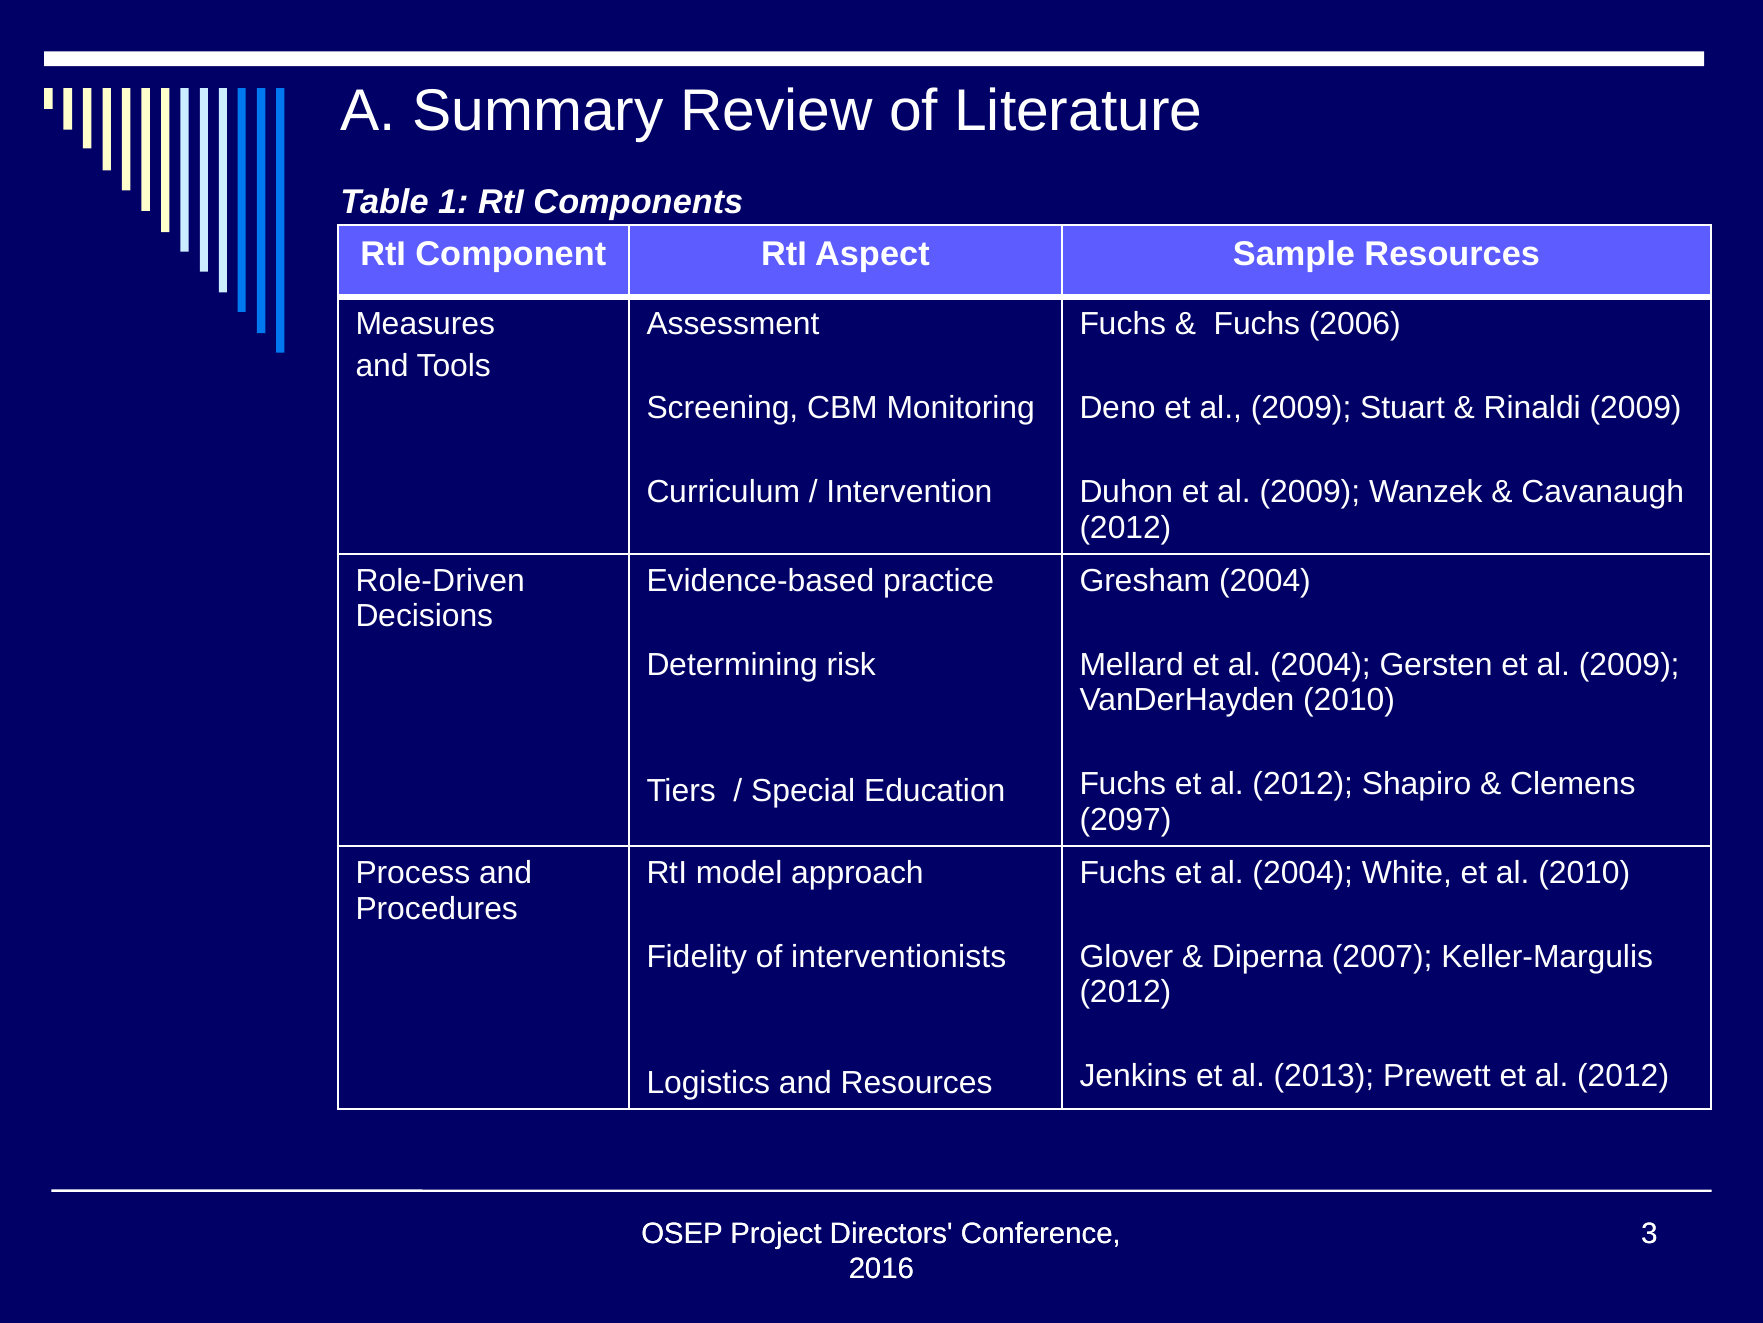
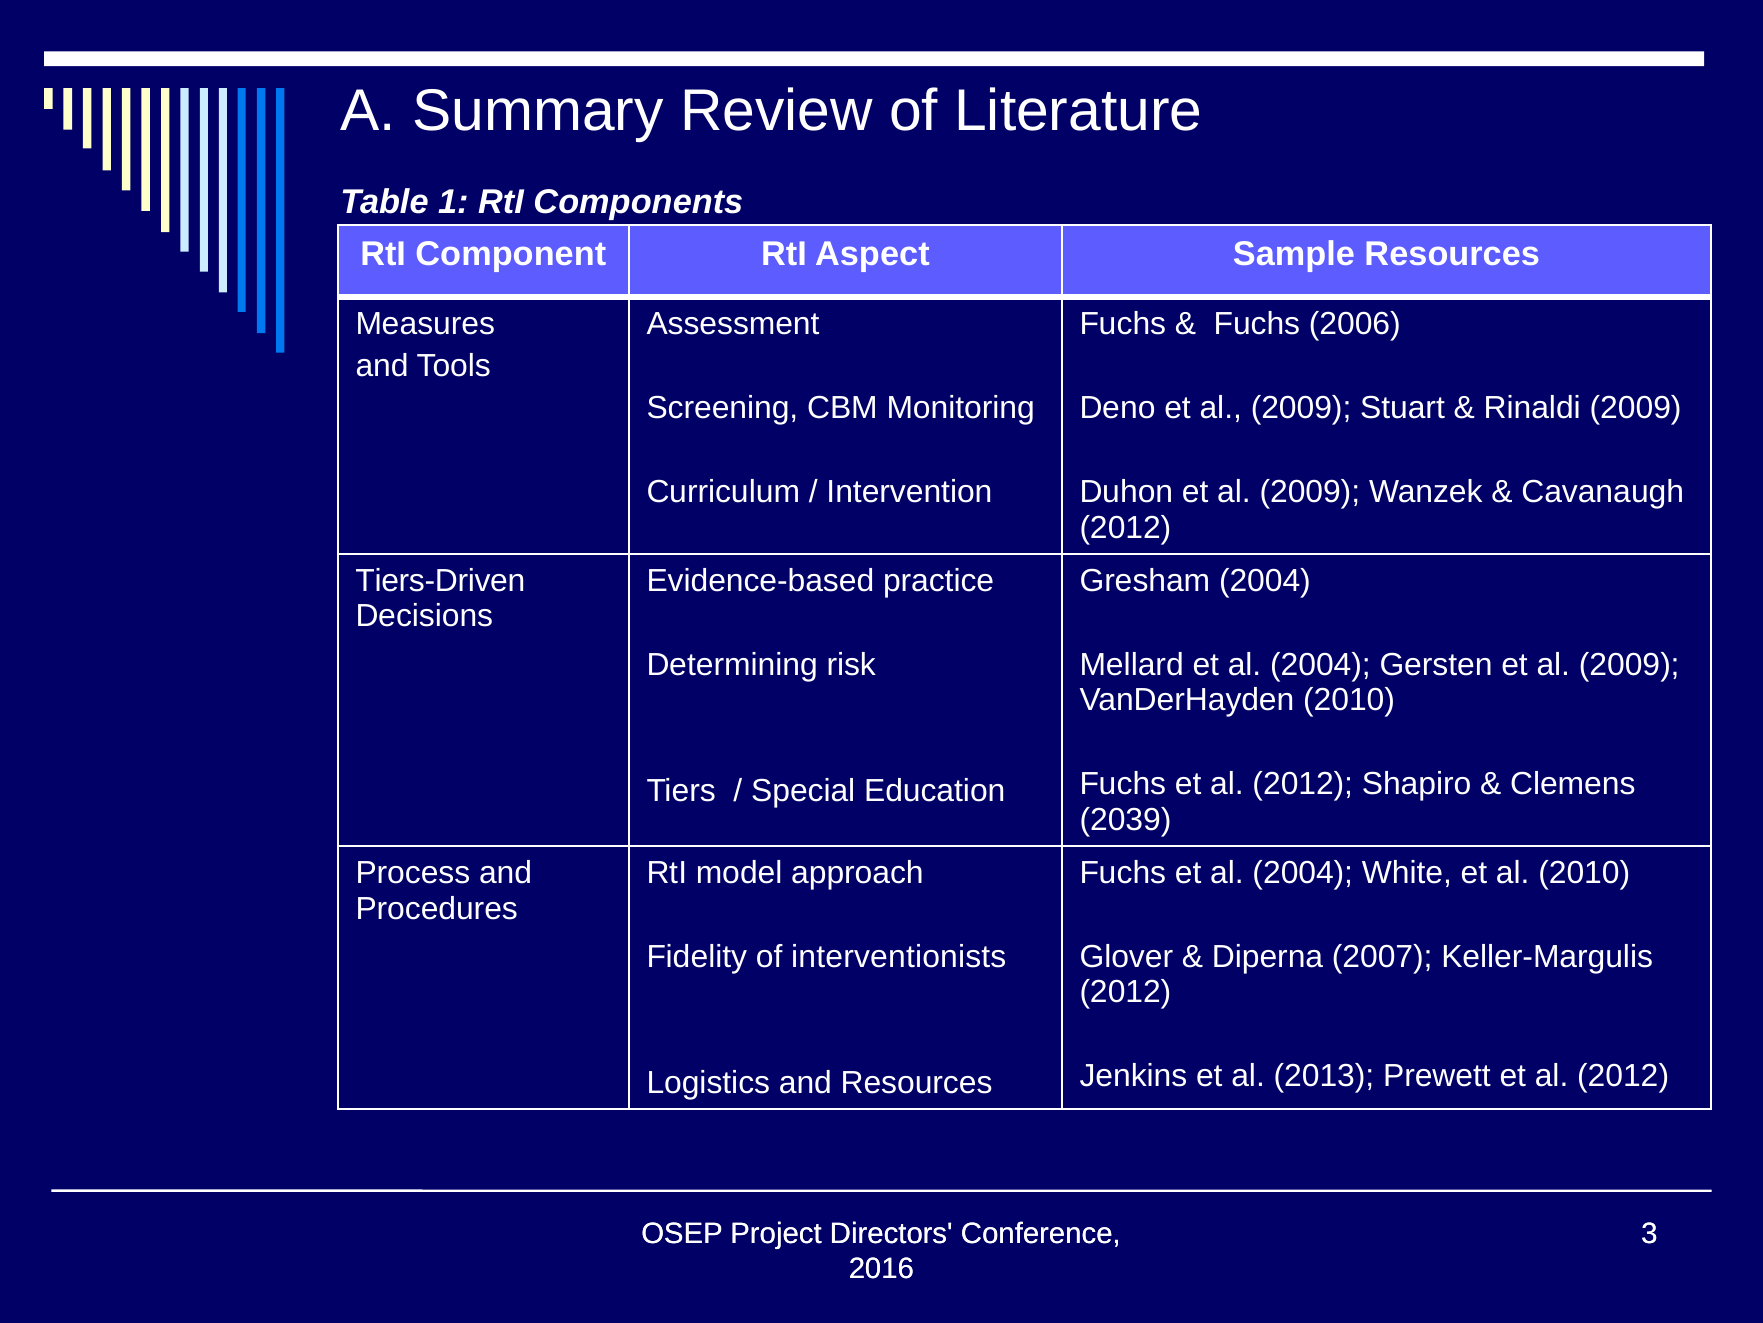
Role-Driven: Role-Driven -> Tiers-Driven
2097: 2097 -> 2039
